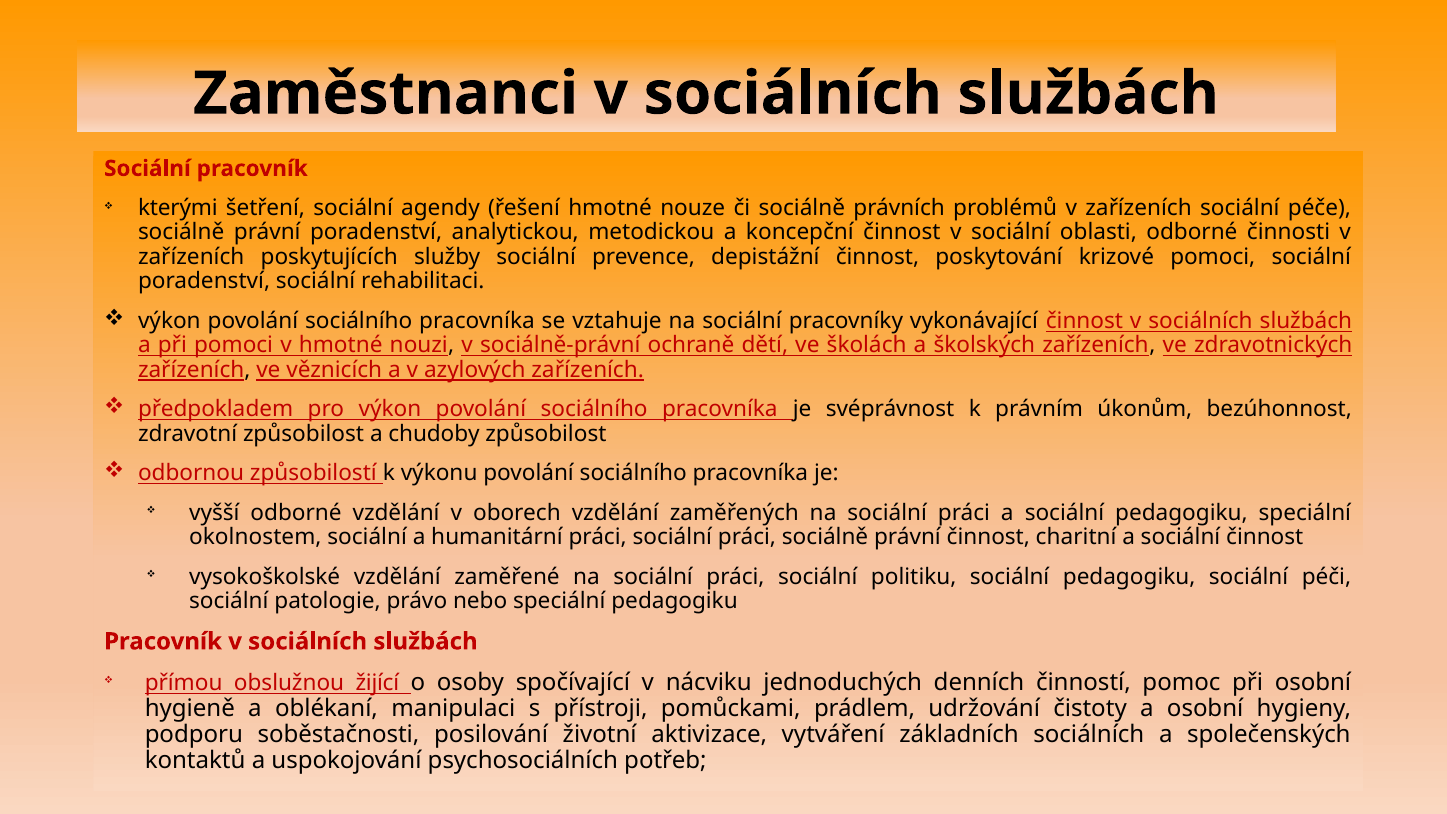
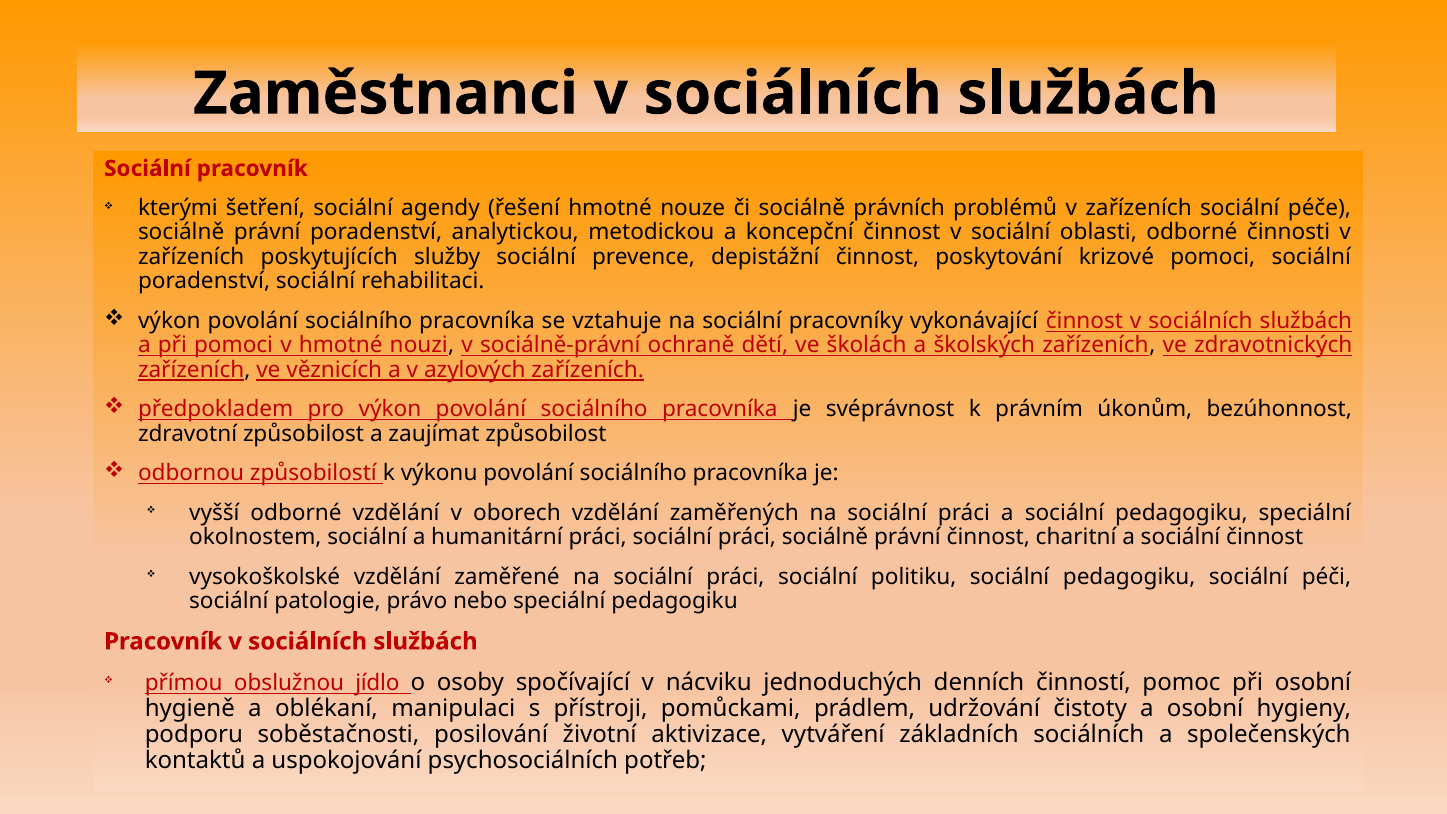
chudoby: chudoby -> zaujímat
žijící: žijící -> jídlo
